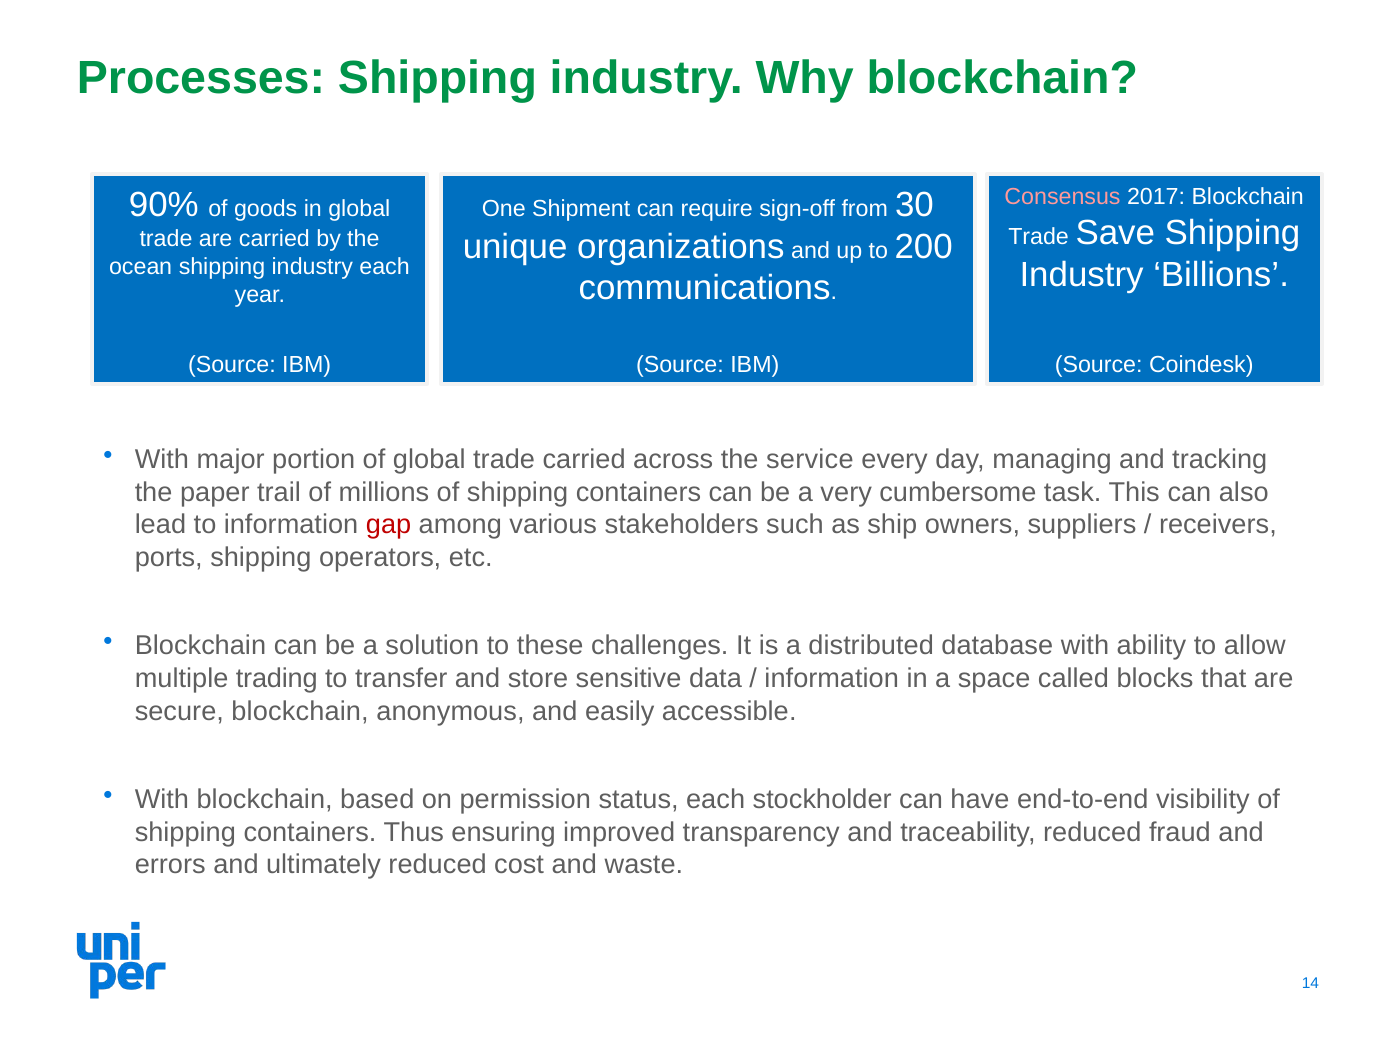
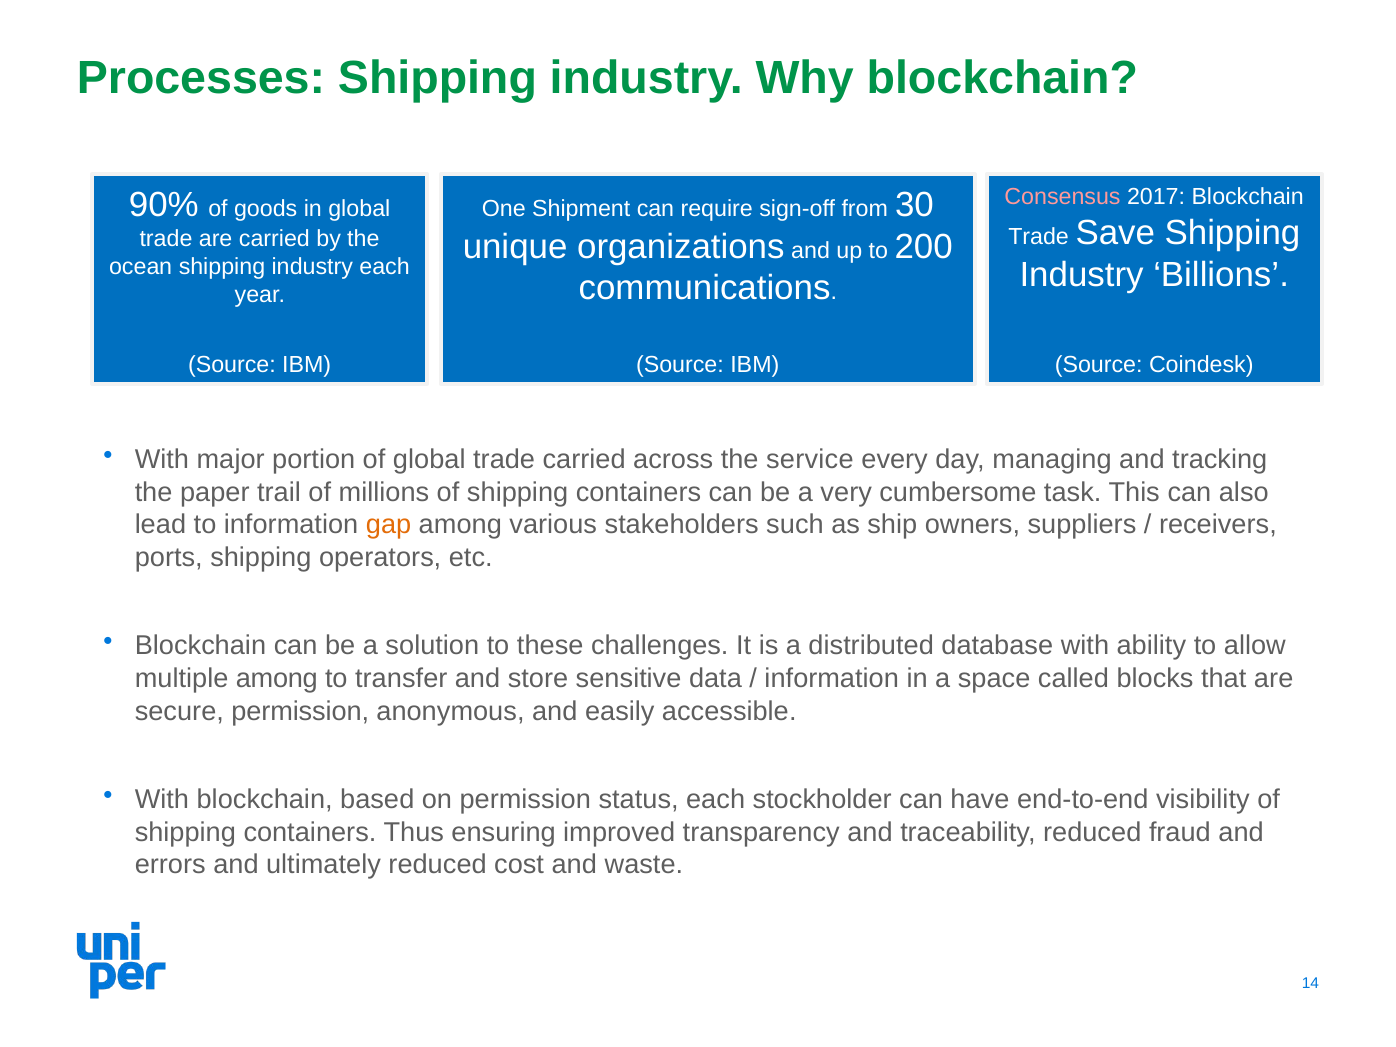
gap colour: red -> orange
multiple trading: trading -> among
secure blockchain: blockchain -> permission
